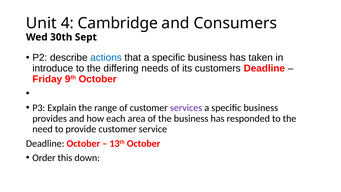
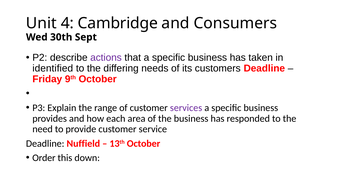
actions colour: blue -> purple
introduce: introduce -> identified
Deadline October: October -> Nuffield
